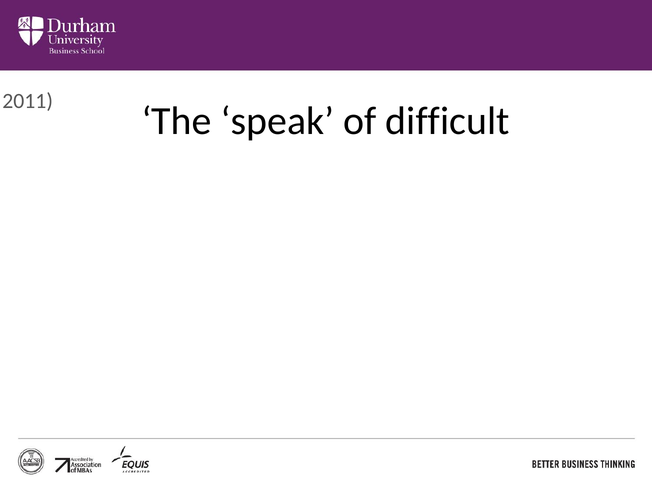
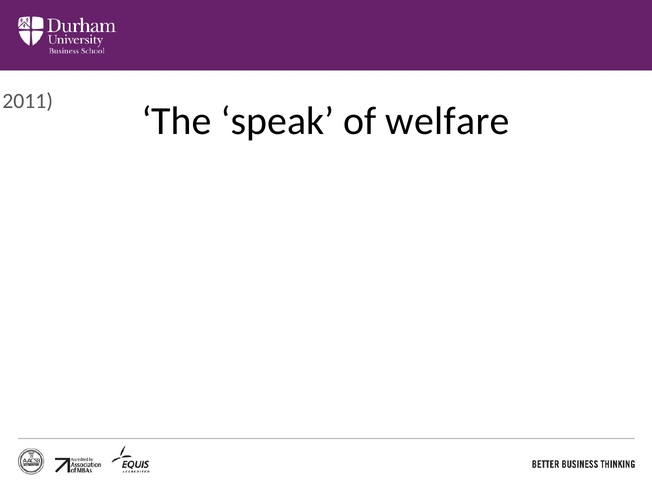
difficult: difficult -> welfare
